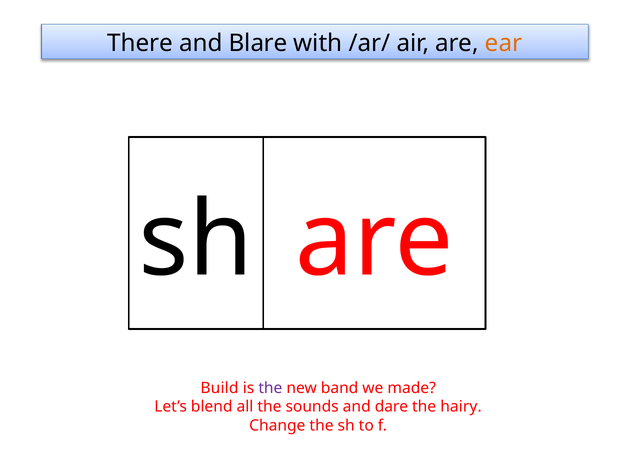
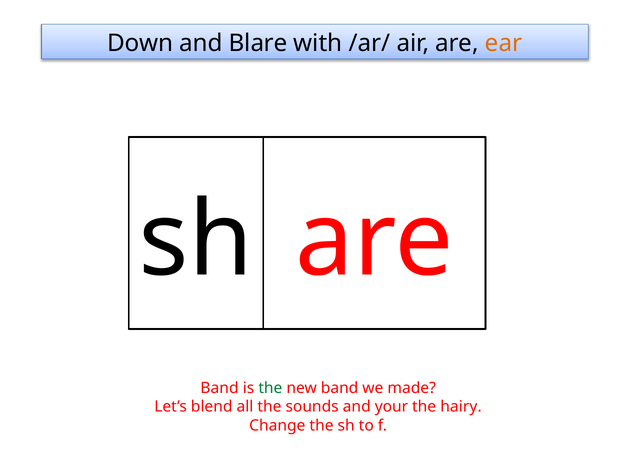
There: There -> Down
Build at (219, 388): Build -> Band
the at (270, 388) colour: purple -> green
dare: dare -> your
